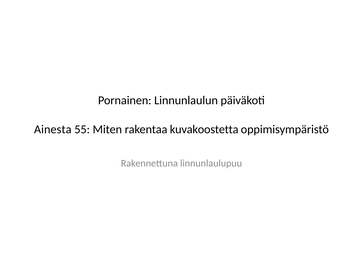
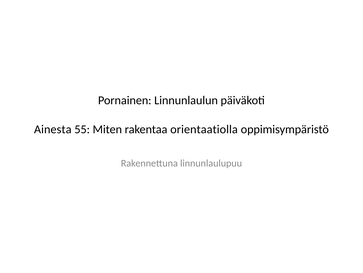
kuvakoostetta: kuvakoostetta -> orientaatiolla
